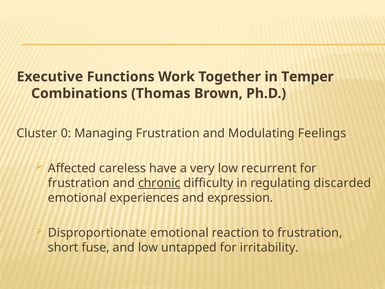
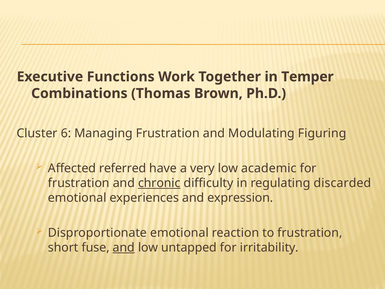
0: 0 -> 6
Feelings: Feelings -> Figuring
careless: careless -> referred
recurrent: recurrent -> academic
and at (124, 247) underline: none -> present
